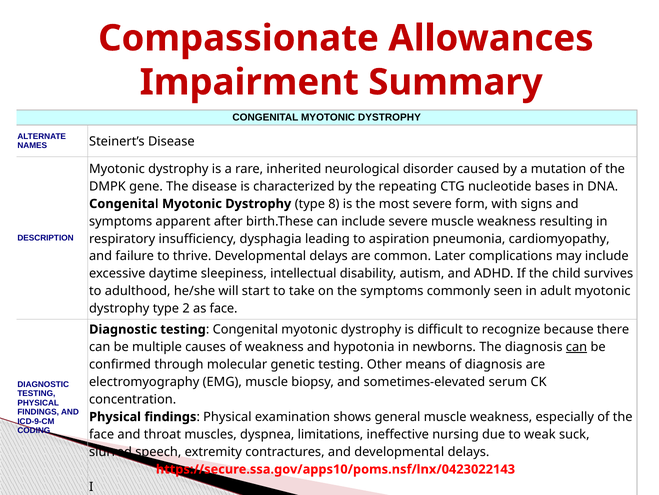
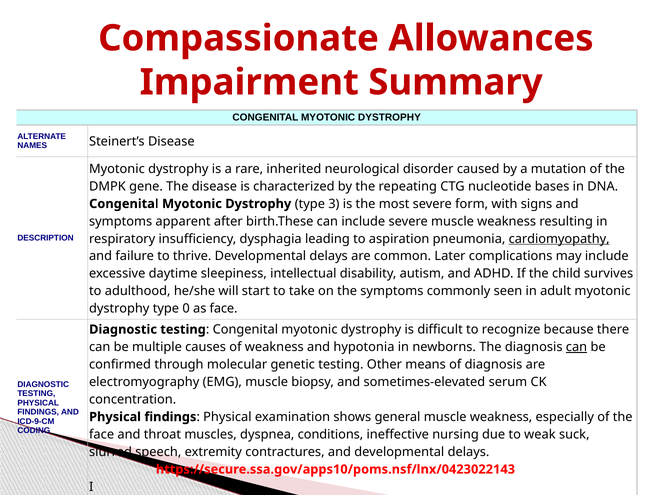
8: 8 -> 3
cardiomyopathy underline: none -> present
2: 2 -> 0
limitations: limitations -> conditions
